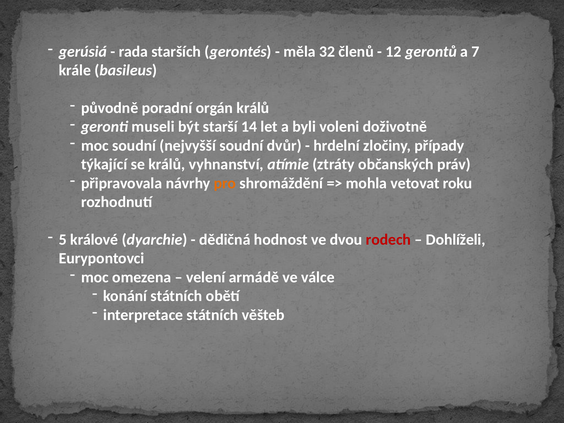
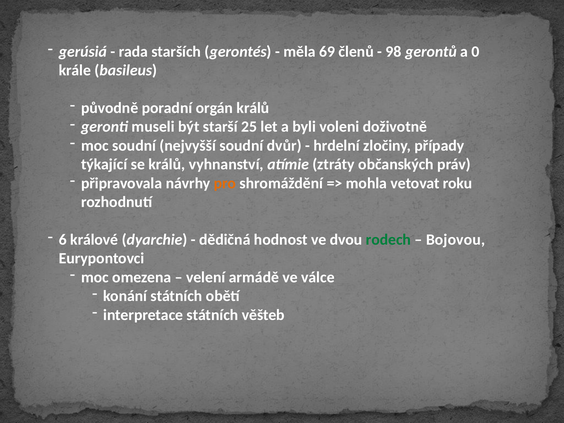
32: 32 -> 69
12: 12 -> 98
7: 7 -> 0
14: 14 -> 25
5: 5 -> 6
rodech colour: red -> green
Dohlíželi: Dohlíželi -> Bojovou
